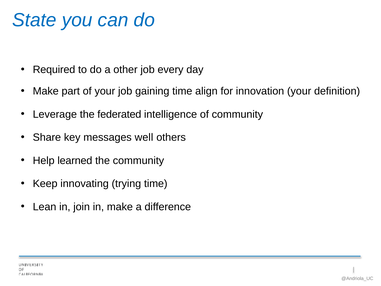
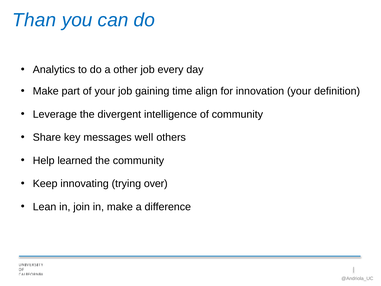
State: State -> Than
Required: Required -> Analytics
federated: federated -> divergent
trying time: time -> over
